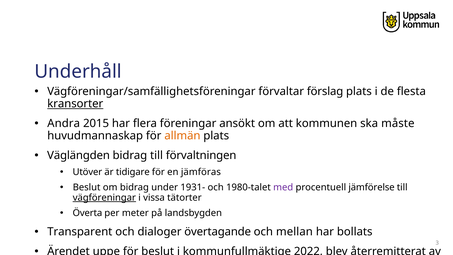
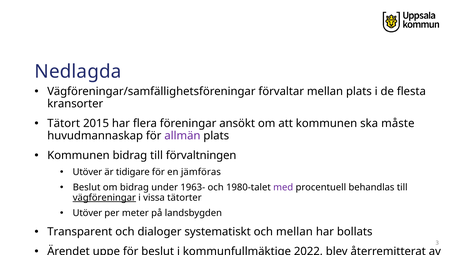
Underhåll: Underhåll -> Nedlagda
förvaltar förslag: förslag -> mellan
kransorter underline: present -> none
Andra: Andra -> Tätort
allmän colour: orange -> purple
Väglängden at (79, 155): Väglängden -> Kommunen
1931-: 1931- -> 1963-
jämförelse: jämförelse -> behandlas
Överta at (87, 213): Överta -> Utöver
övertagande: övertagande -> systematiskt
